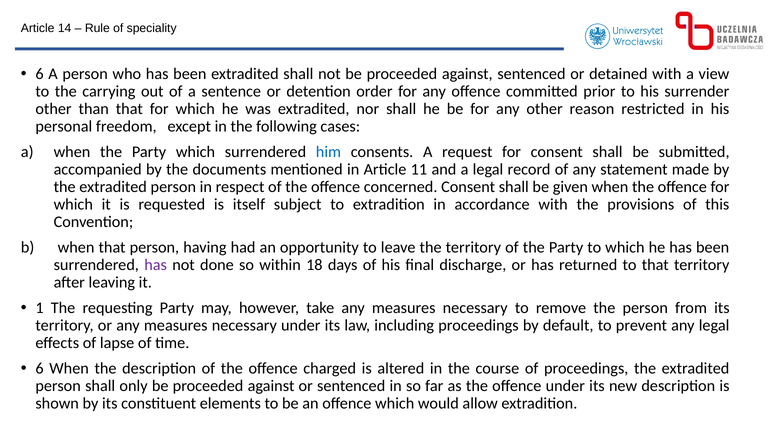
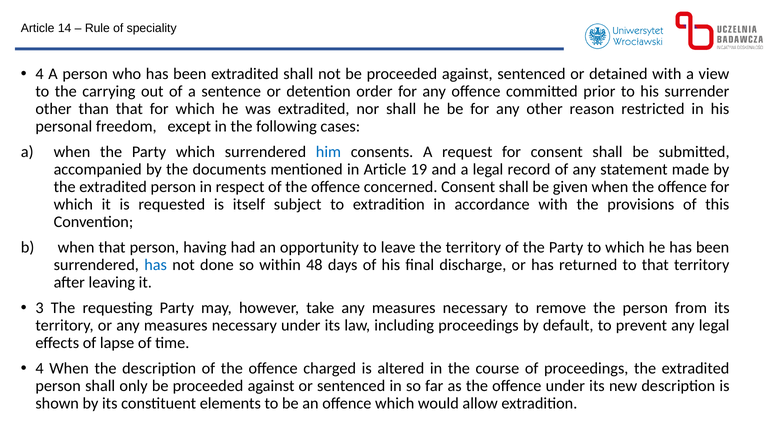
6 at (40, 74): 6 -> 4
11: 11 -> 19
has at (156, 265) colour: purple -> blue
18: 18 -> 48
1: 1 -> 3
6 at (40, 369): 6 -> 4
